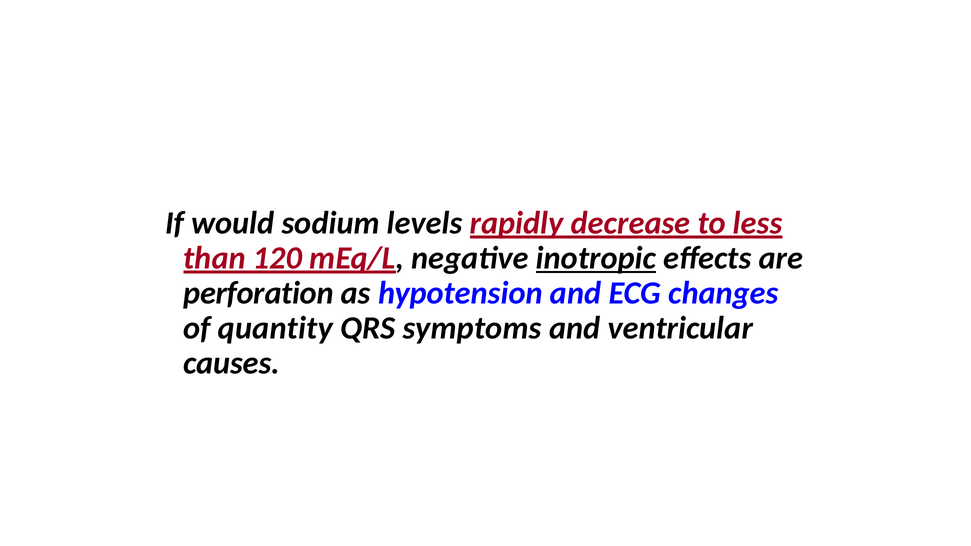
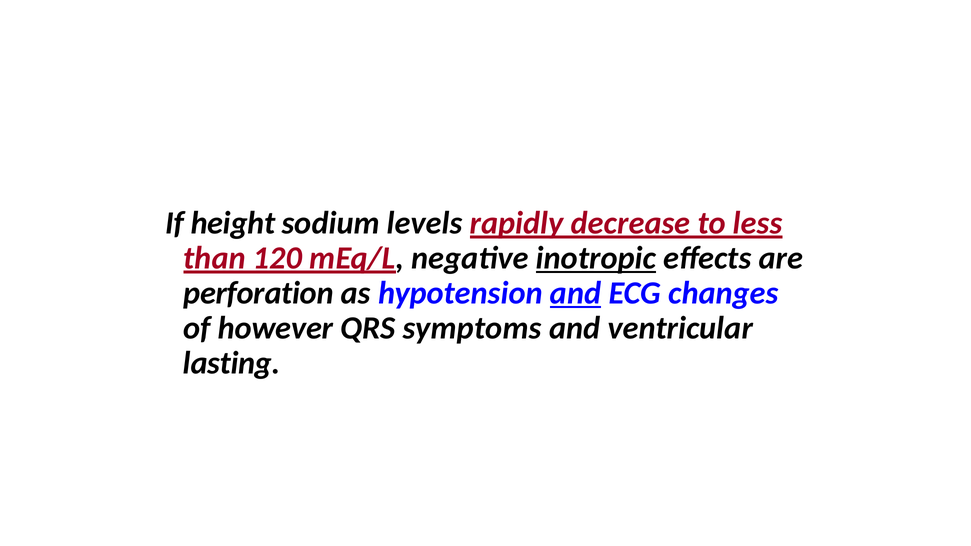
would: would -> height
and at (576, 293) underline: none -> present
quantity: quantity -> however
causes: causes -> lasting
